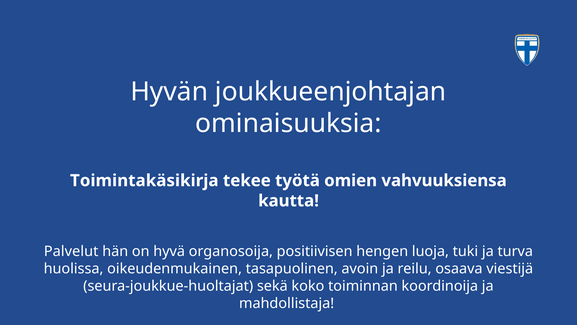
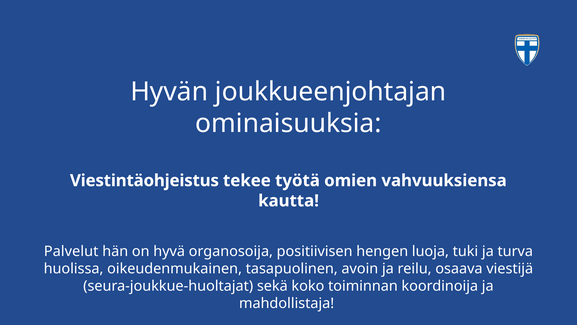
Toimintakäsikirja: Toimintakäsikirja -> Viestintäohjeistus
